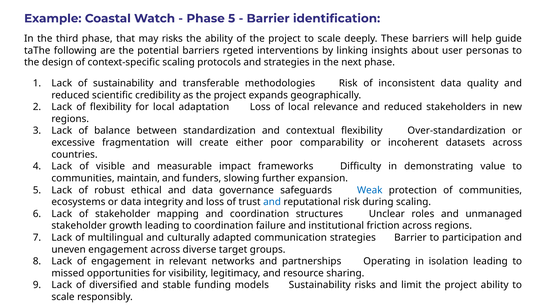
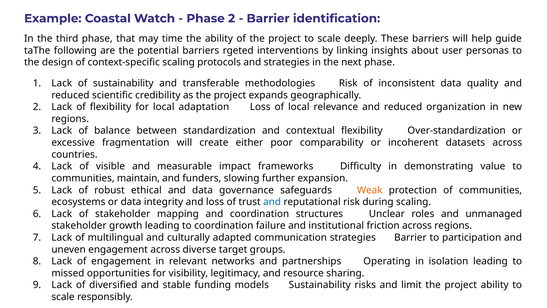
Phase 5: 5 -> 2
may risks: risks -> time
stakeholders: stakeholders -> organization
Weak colour: blue -> orange
